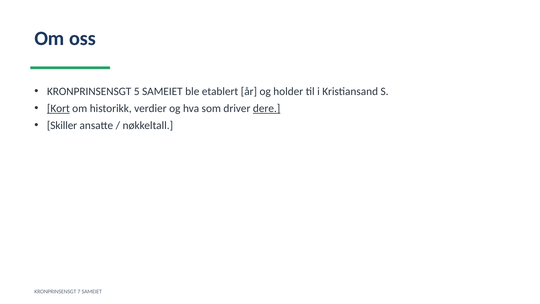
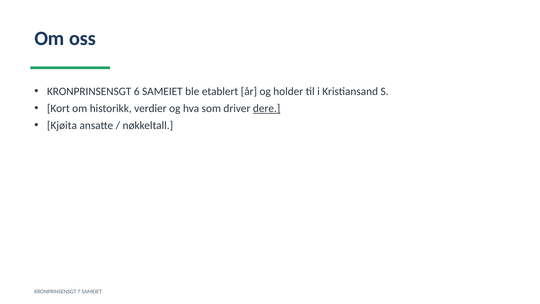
5: 5 -> 6
Kort underline: present -> none
Skiller: Skiller -> Kjøita
